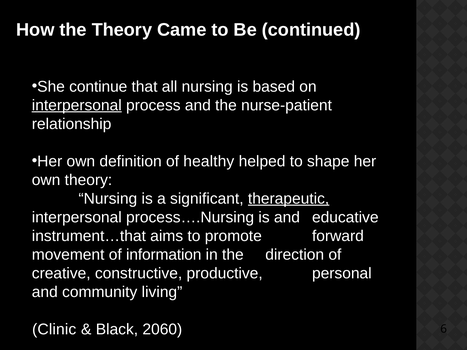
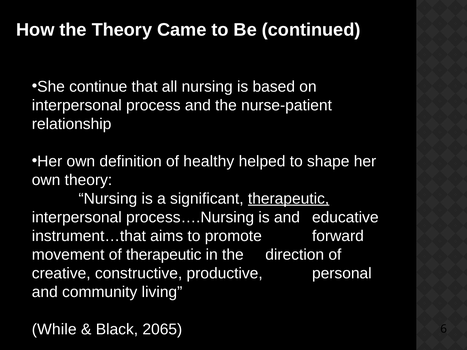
interpersonal at (77, 105) underline: present -> none
of information: information -> therapeutic
Clinic: Clinic -> While
2060: 2060 -> 2065
